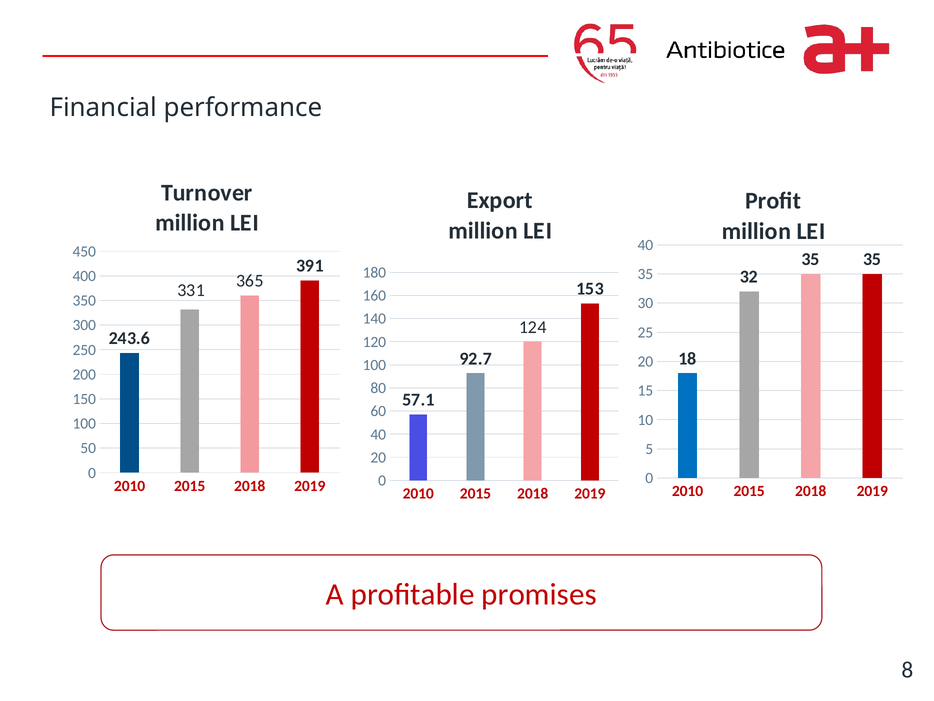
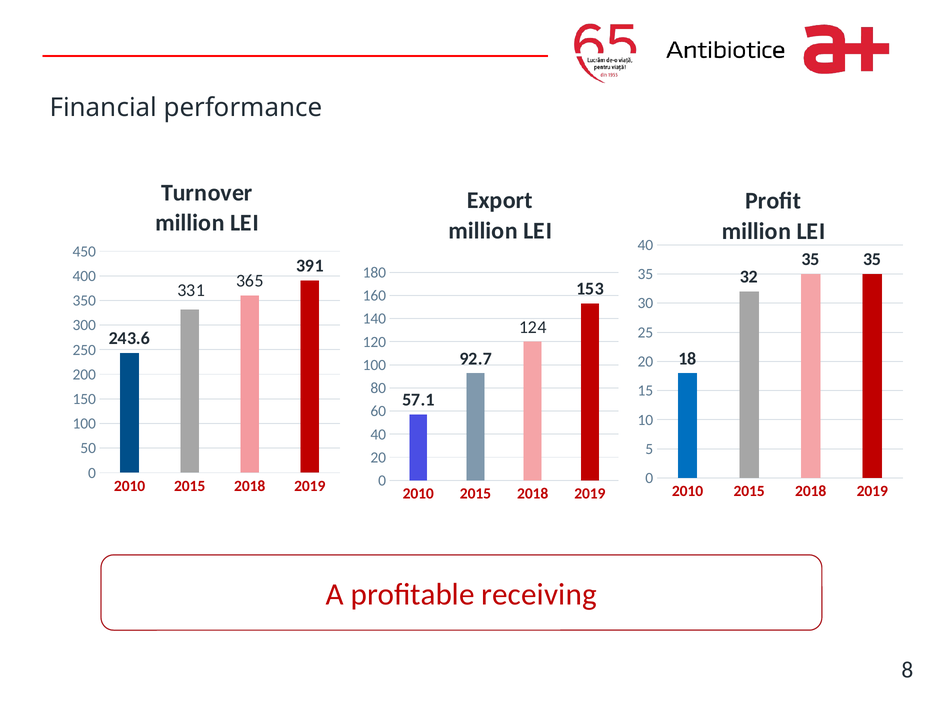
promises: promises -> receiving
